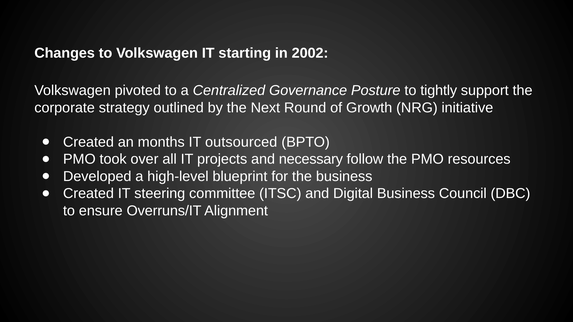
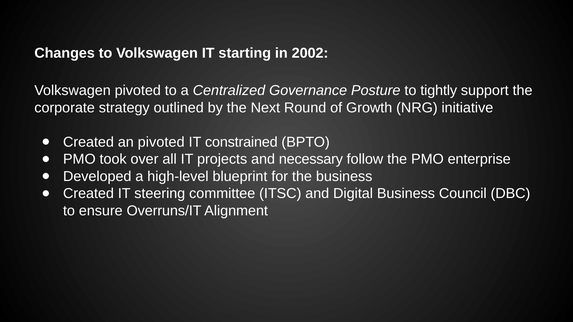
an months: months -> pivoted
outsourced: outsourced -> constrained
resources: resources -> enterprise
